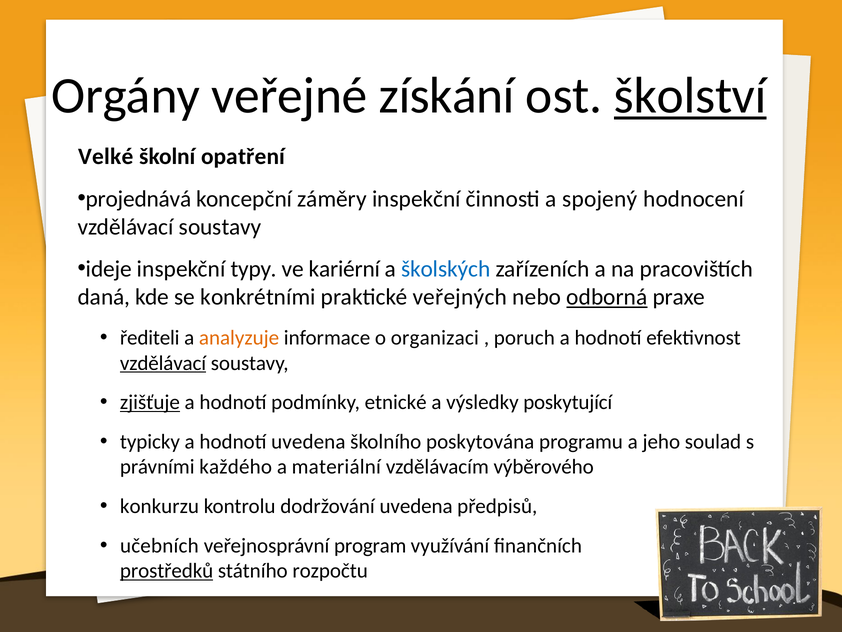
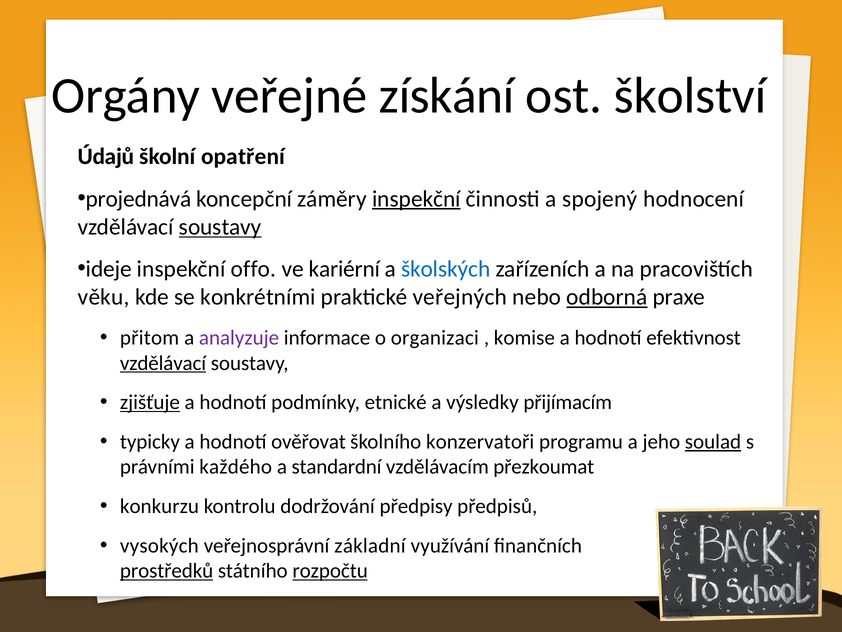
školství underline: present -> none
Velké: Velké -> Údajů
inspekční at (416, 199) underline: none -> present
soustavy at (220, 227) underline: none -> present
typy: typy -> offo
daná: daná -> věku
řediteli: řediteli -> přitom
analyzuje colour: orange -> purple
poruch: poruch -> komise
poskytující: poskytující -> přijímacím
hodnotí uvedena: uvedena -> ověřovat
poskytována: poskytována -> konzervatoři
soulad underline: none -> present
materiální: materiální -> standardní
výběrového: výběrového -> přezkoumat
dodržování uvedena: uvedena -> předpisy
učebních: učebních -> vysokých
program: program -> základní
rozpočtu underline: none -> present
